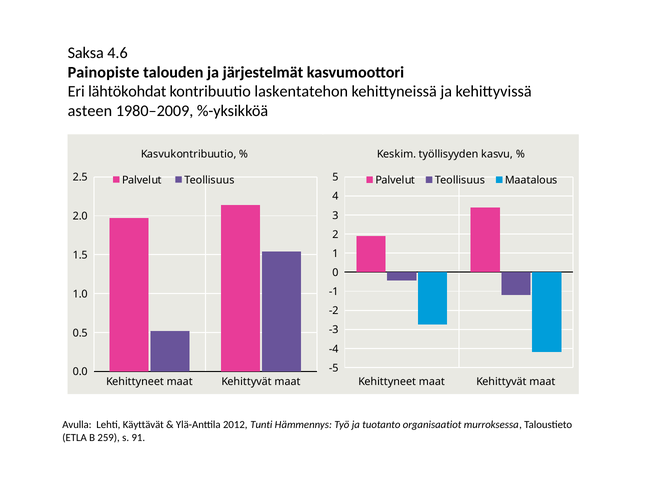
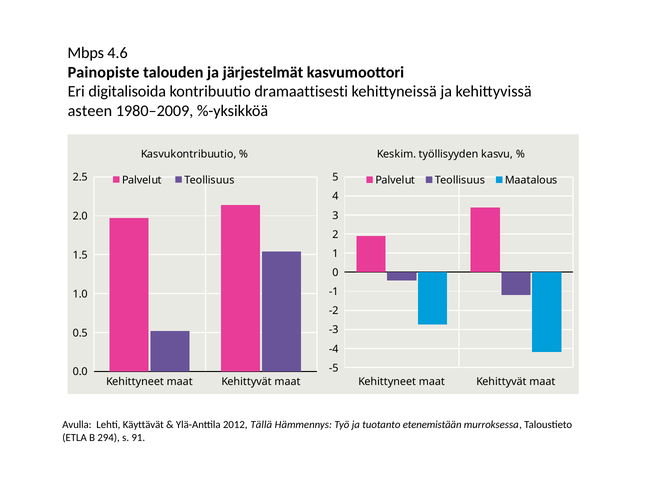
Saksa: Saksa -> Mbps
lähtökohdat: lähtökohdat -> digitalisoida
laskentatehon: laskentatehon -> dramaattisesti
Tunti: Tunti -> Tällä
organisaatiot: organisaatiot -> etenemistään
259: 259 -> 294
